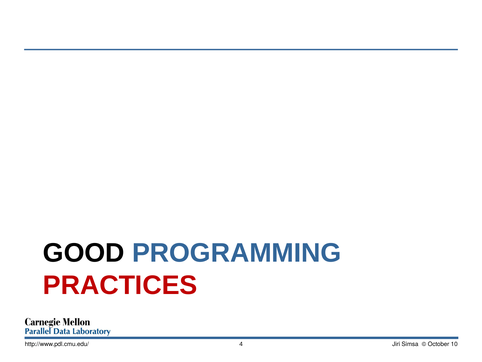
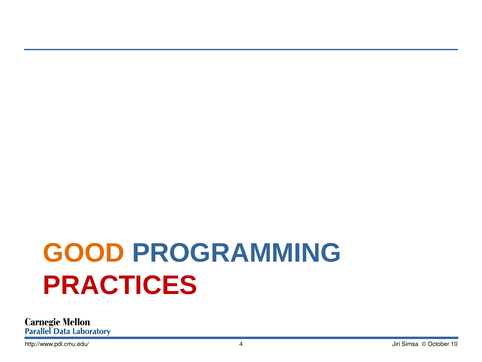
GOOD colour: black -> orange
